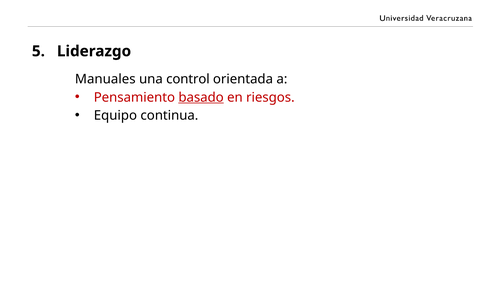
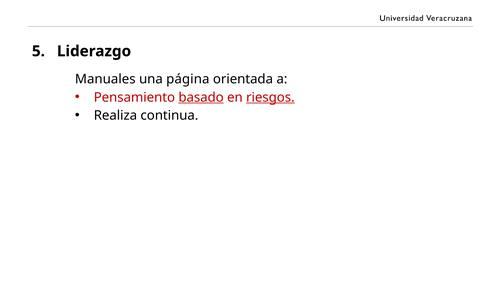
control: control -> página
riesgos underline: none -> present
Equipo: Equipo -> Realiza
